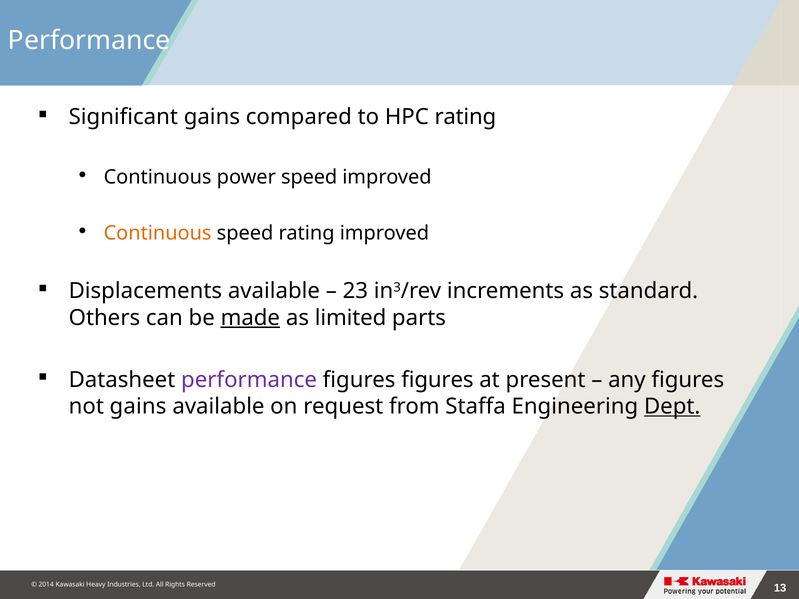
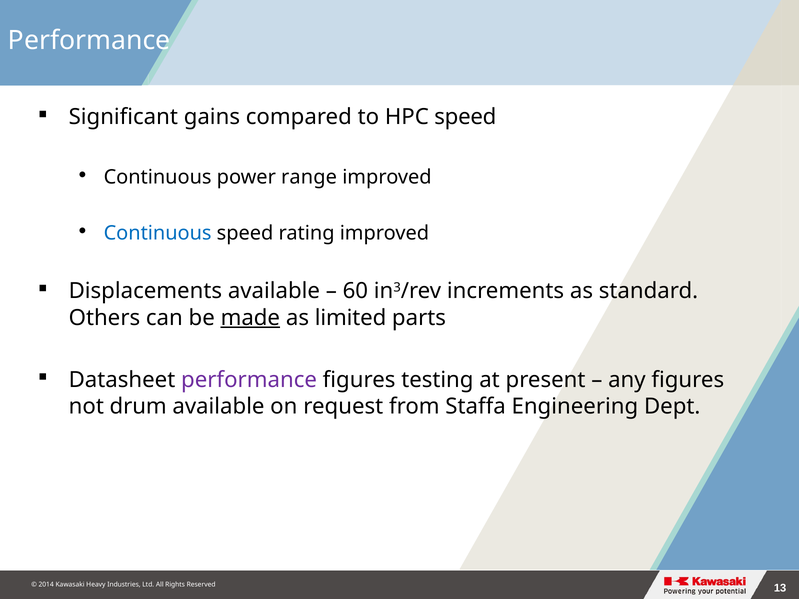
HPC rating: rating -> speed
power speed: speed -> range
Continuous at (158, 233) colour: orange -> blue
23: 23 -> 60
figures figures: figures -> testing
not gains: gains -> drum
Dept underline: present -> none
